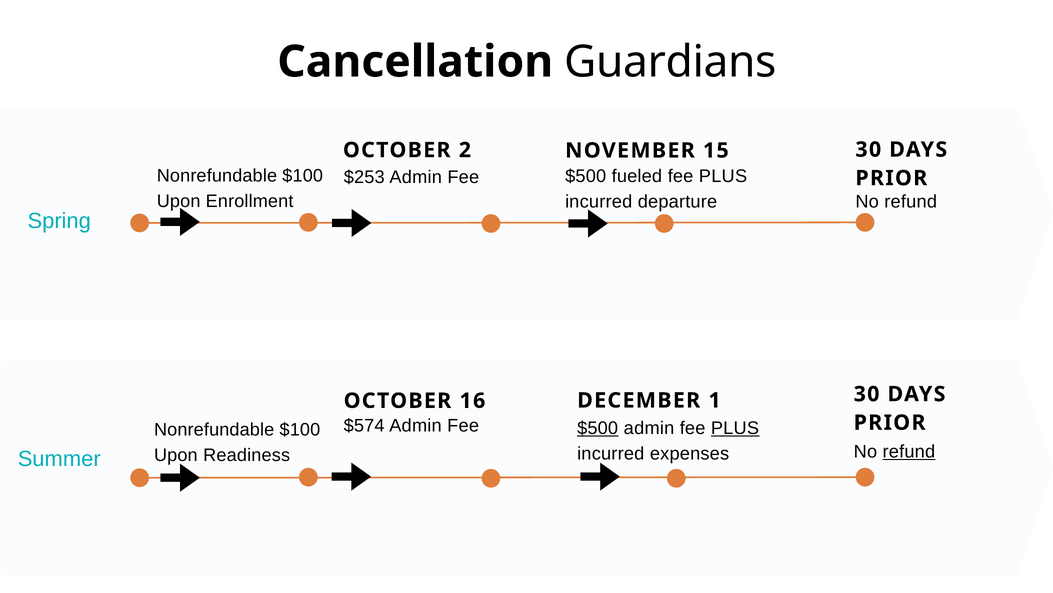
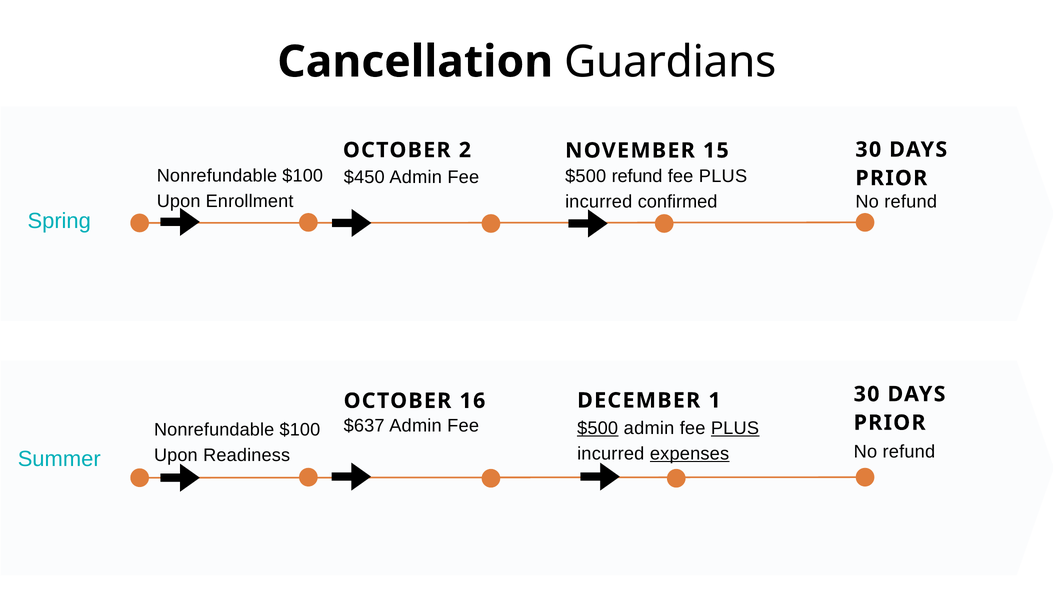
$500 fueled: fueled -> refund
$253: $253 -> $450
departure: departure -> confirmed
$574: $574 -> $637
refund at (909, 451) underline: present -> none
expenses underline: none -> present
